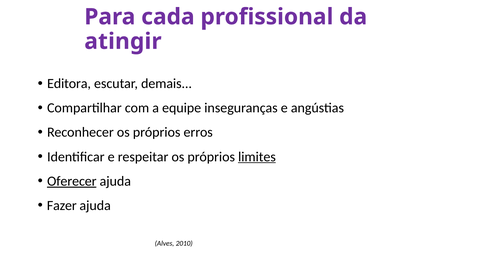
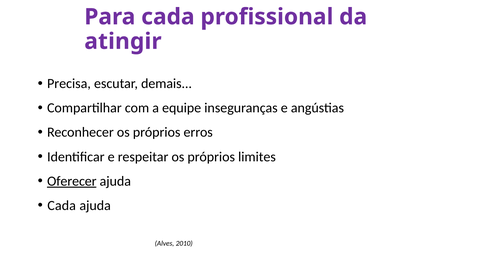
Editora: Editora -> Precisa
limites underline: present -> none
Fazer at (62, 206): Fazer -> Cada
